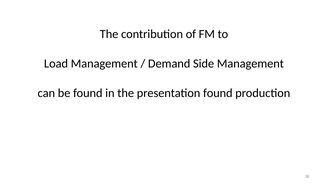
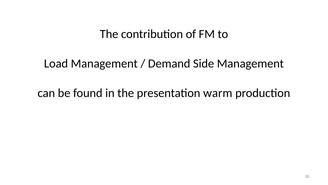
presentation found: found -> warm
